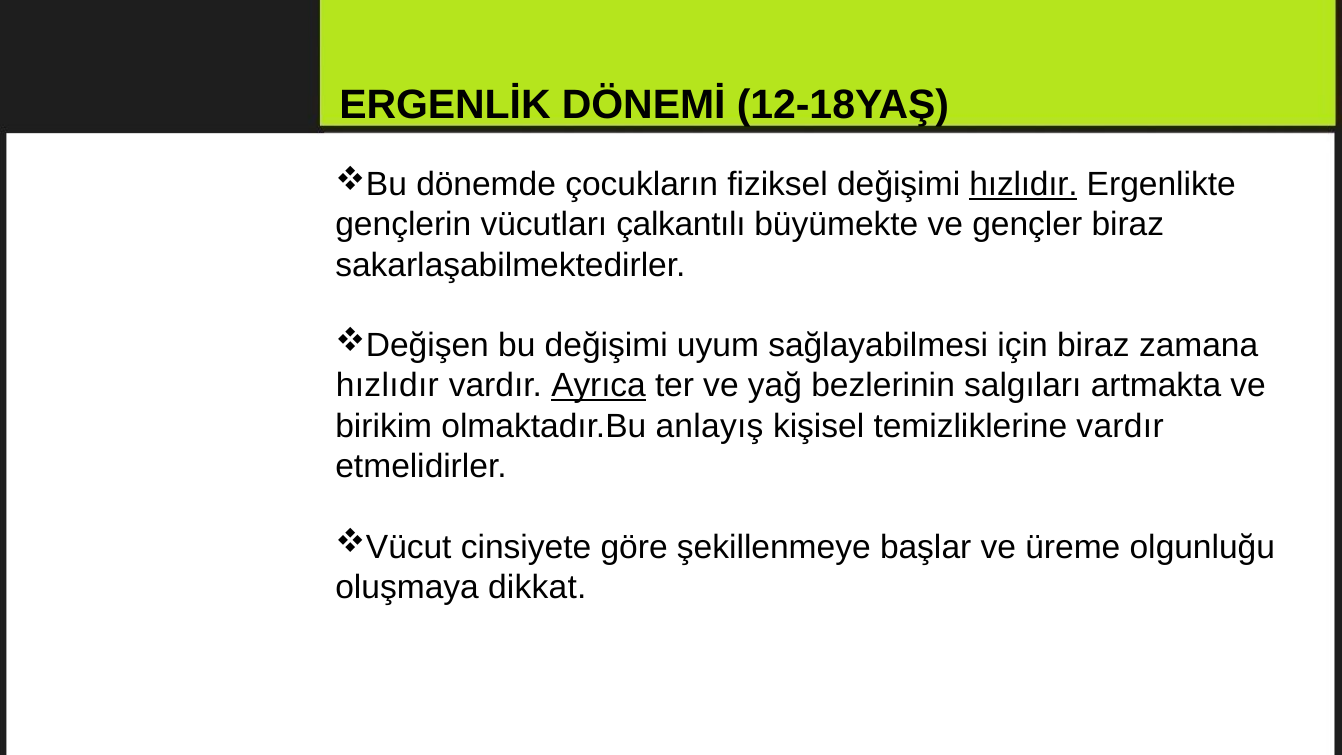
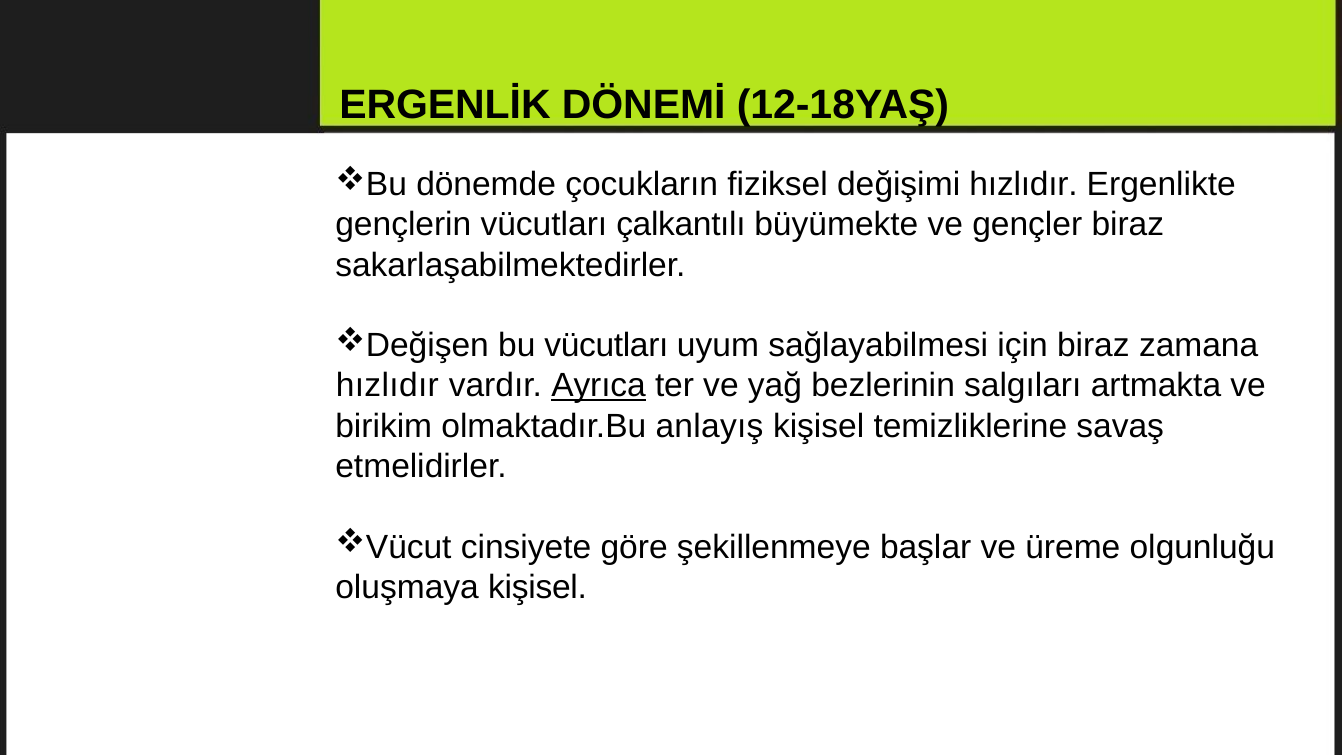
hızlıdır at (1024, 185) underline: present -> none
bu değişimi: değişimi -> vücutları
temizliklerine vardır: vardır -> savaş
oluşmaya dikkat: dikkat -> kişisel
